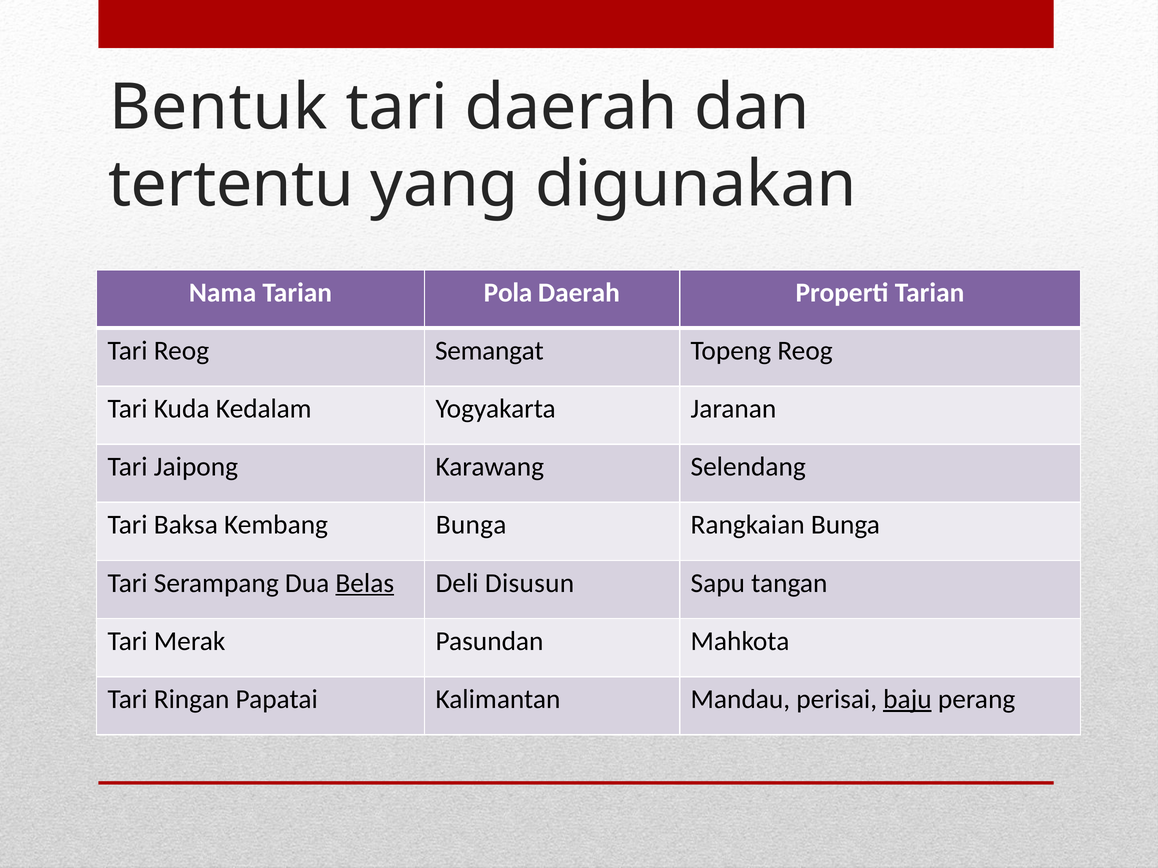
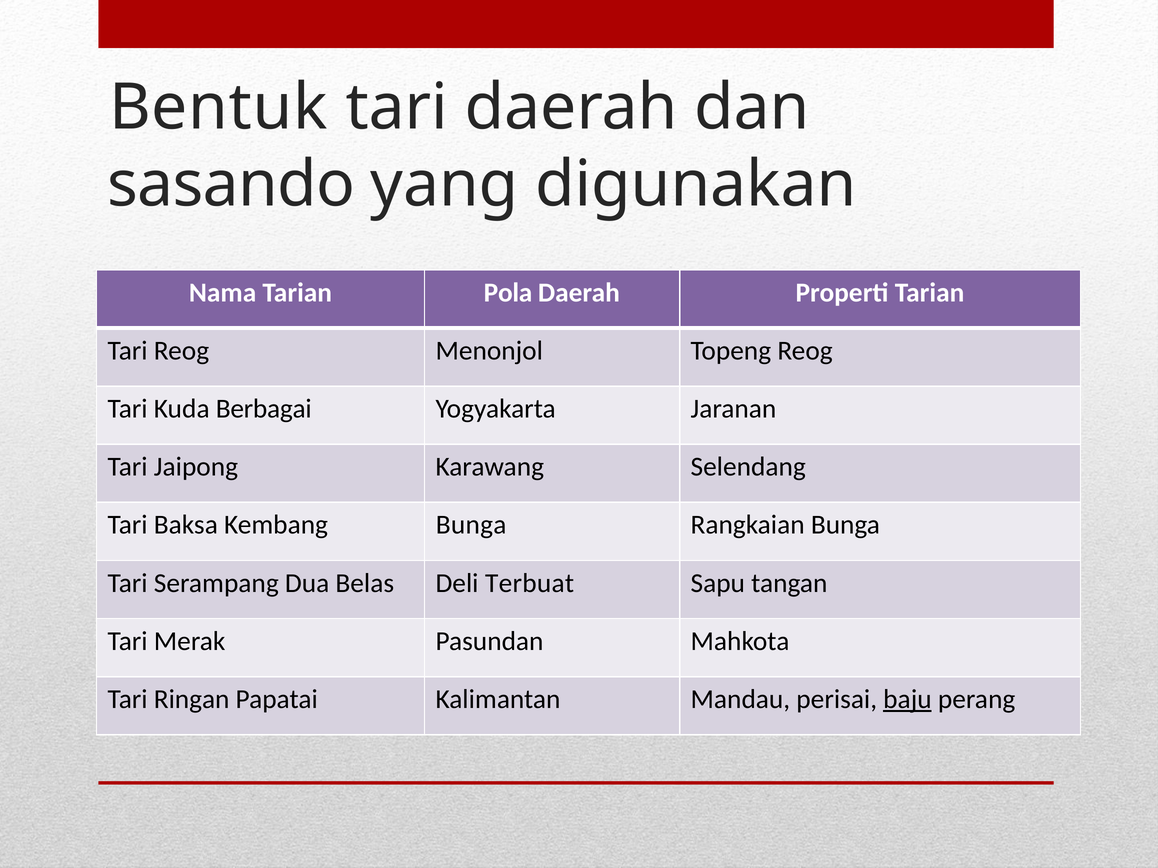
tertentu: tertentu -> sasando
Semangat: Semangat -> Menonjol
Kedalam: Kedalam -> Berbagai
Belas underline: present -> none
Disusun: Disusun -> Terbuat
